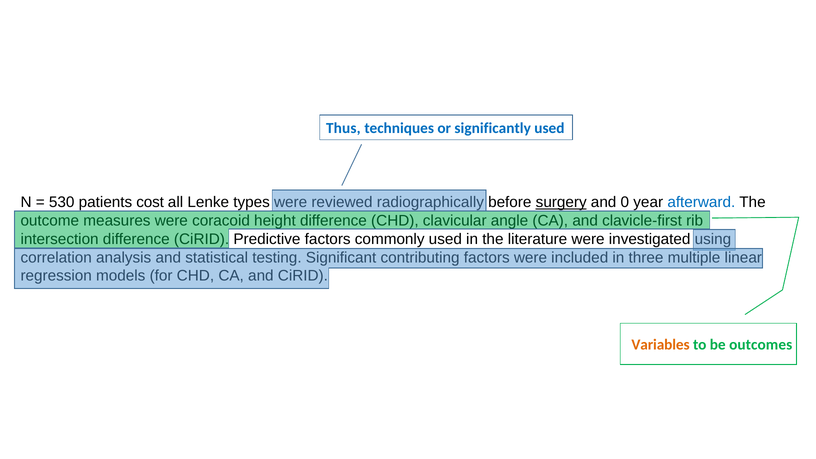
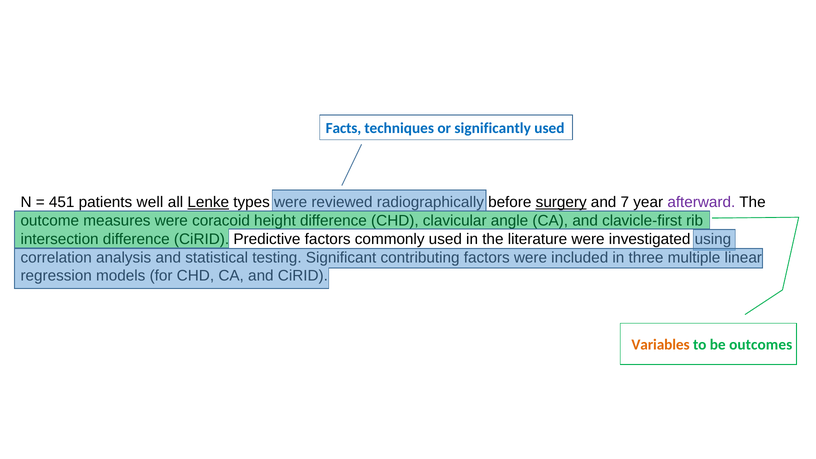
Thus: Thus -> Facts
530: 530 -> 451
cost: cost -> well
Lenke underline: none -> present
0: 0 -> 7
afterward colour: blue -> purple
